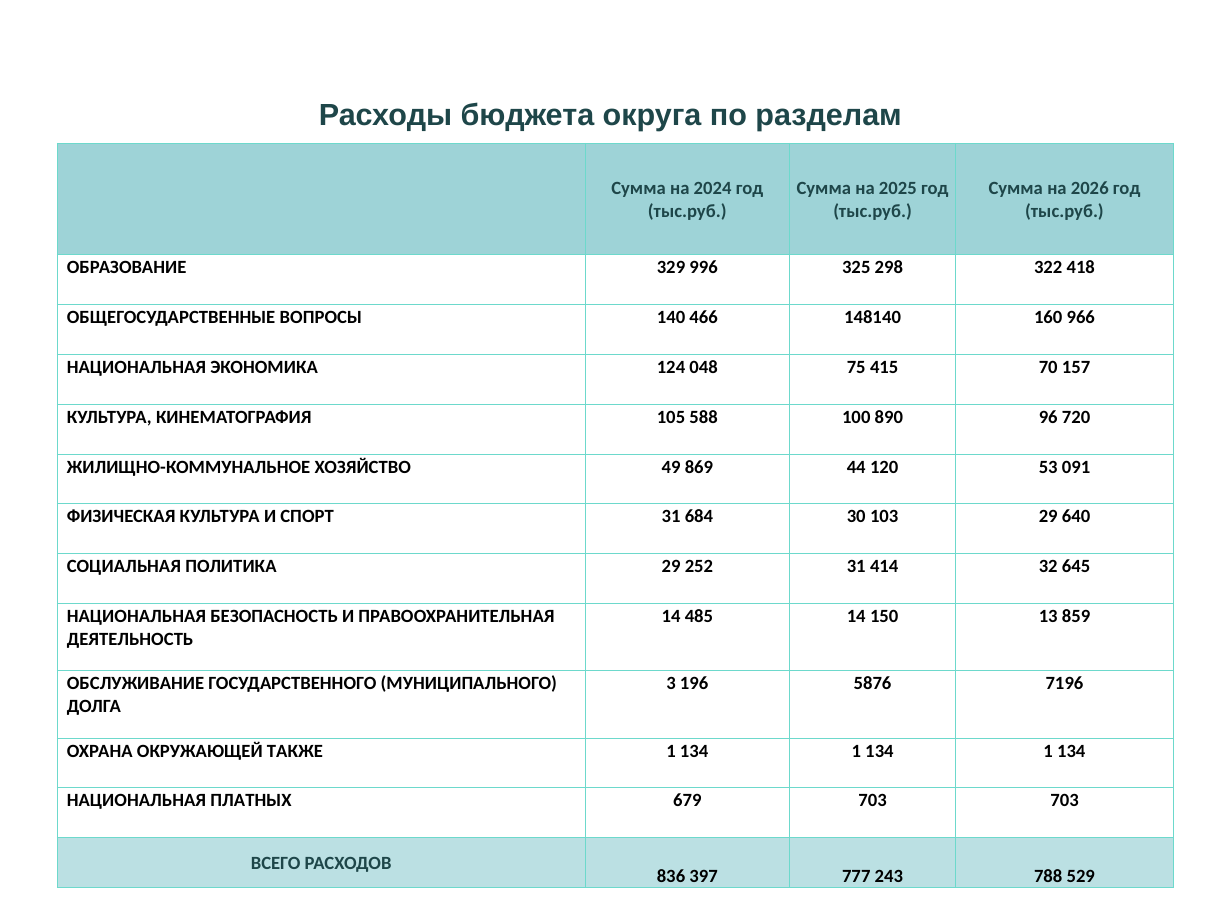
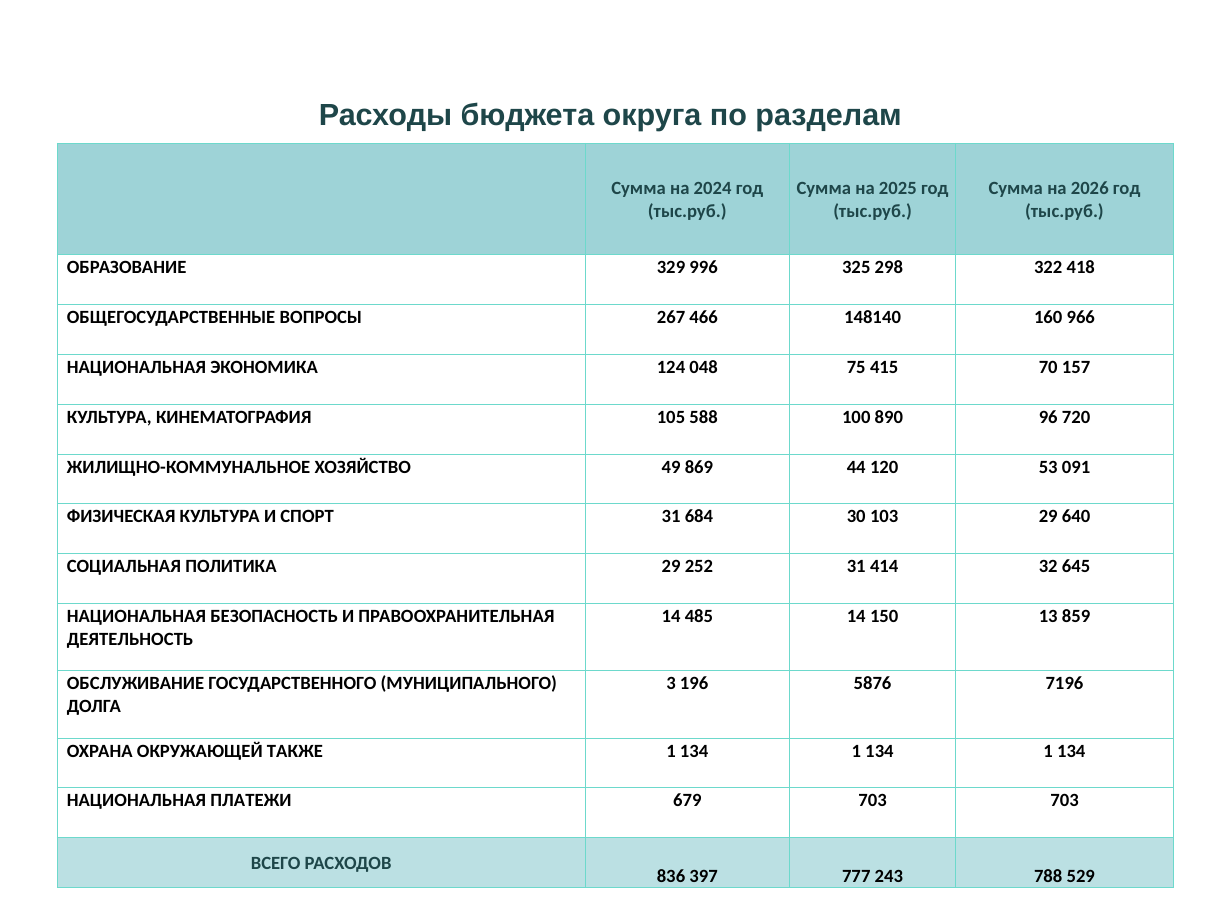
140: 140 -> 267
ПЛАТНЫХ: ПЛАТНЫХ -> ПЛАТЕЖИ
